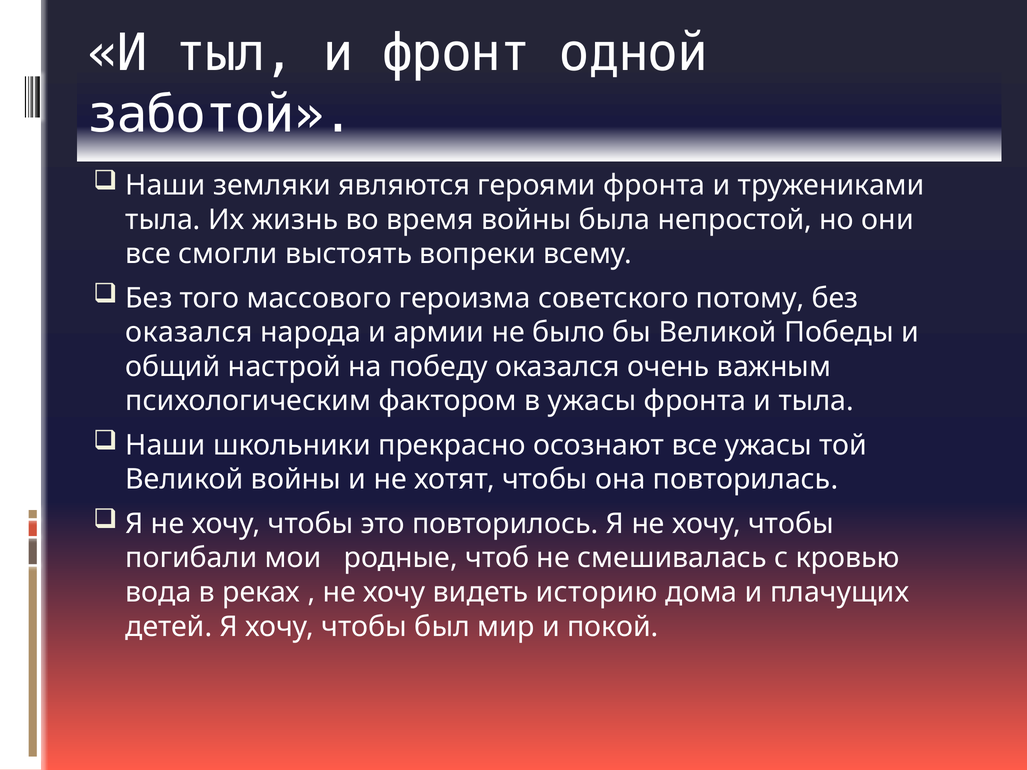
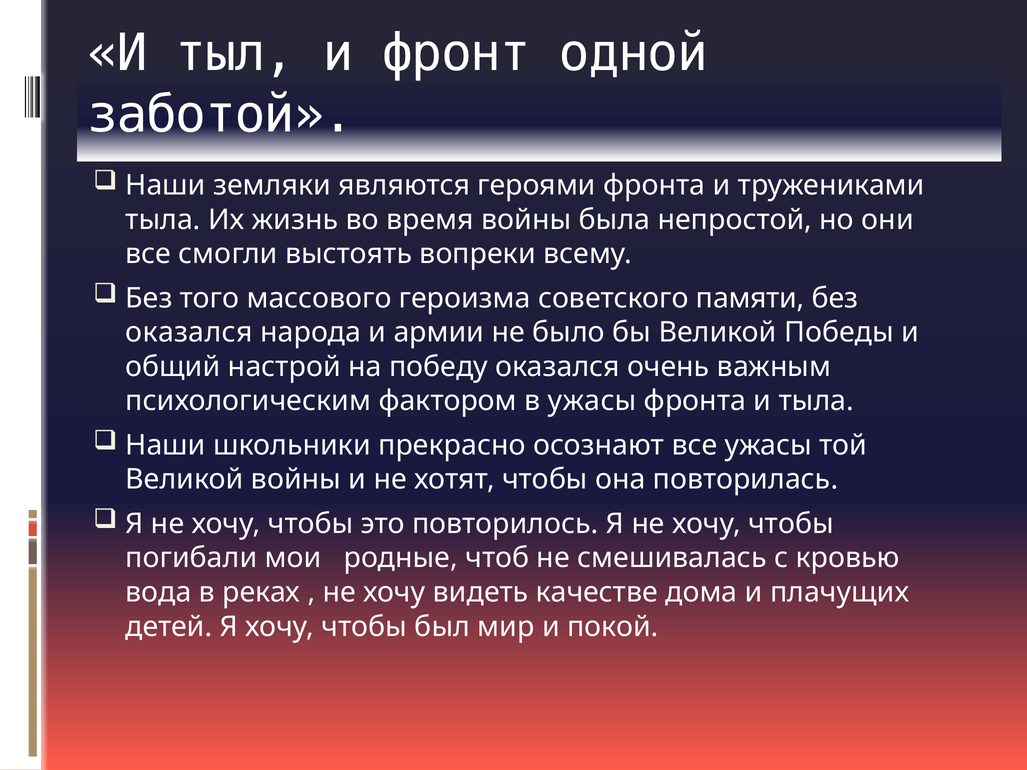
потому: потому -> памяти
историю: историю -> качестве
